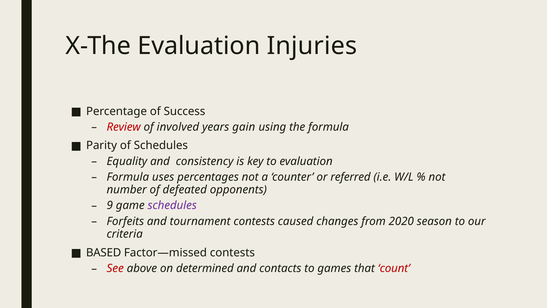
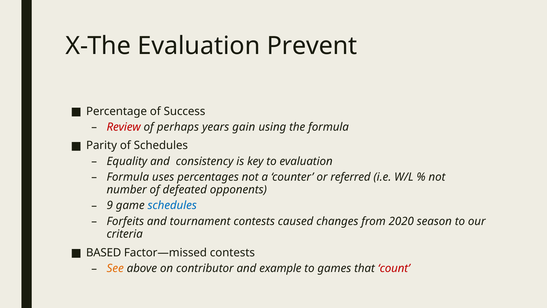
Injuries: Injuries -> Prevent
involved: involved -> perhaps
schedules at (172, 205) colour: purple -> blue
See colour: red -> orange
determined: determined -> contributor
contacts: contacts -> example
